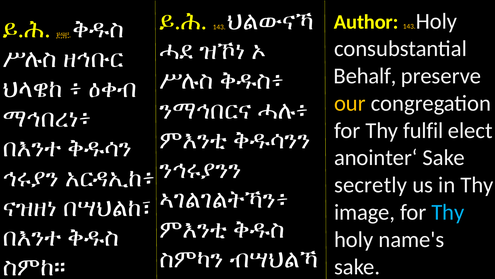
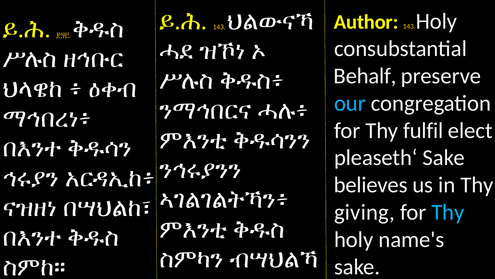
our colour: yellow -> light blue
anointer‘: anointer‘ -> pleaseth‘
secretly: secretly -> believes
image: image -> giving
